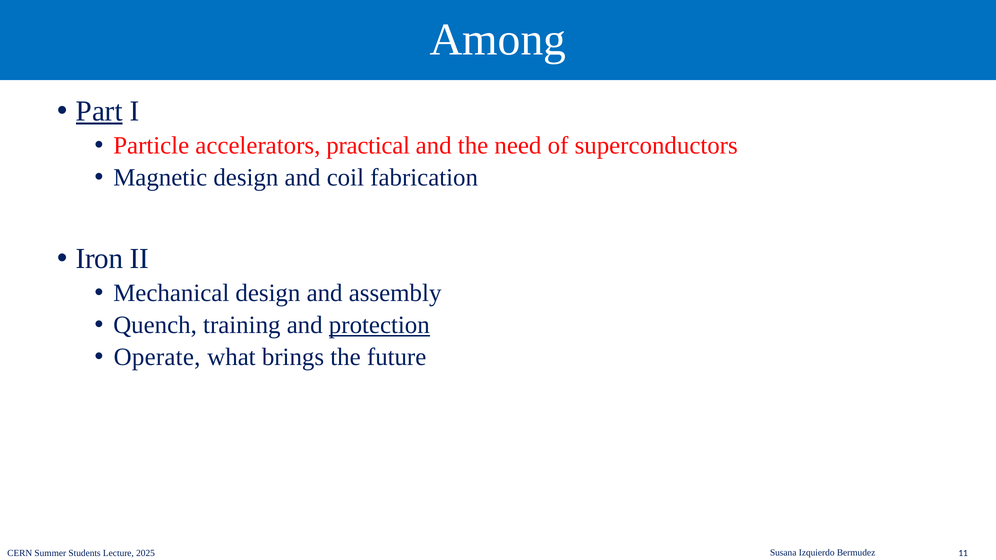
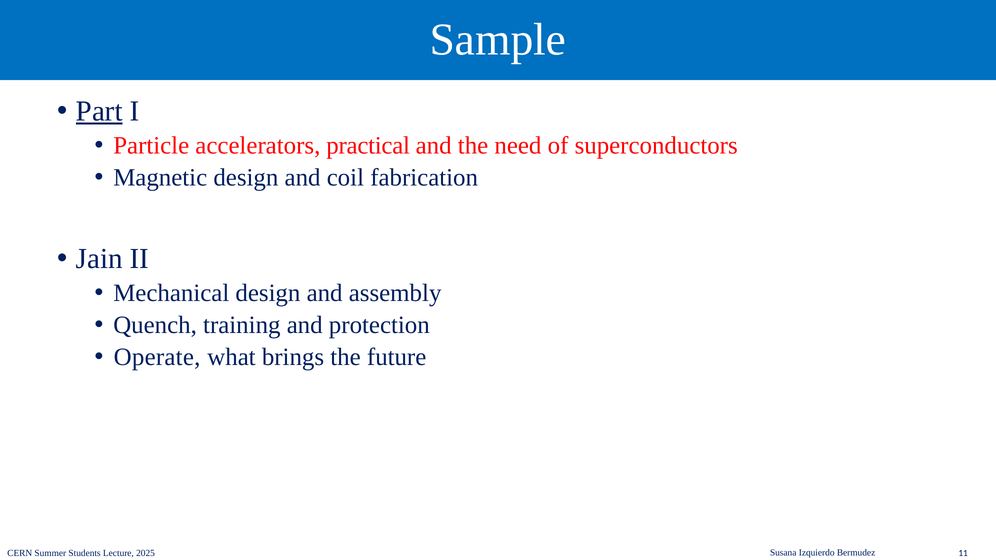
Among: Among -> Sample
Iron: Iron -> Jain
protection underline: present -> none
